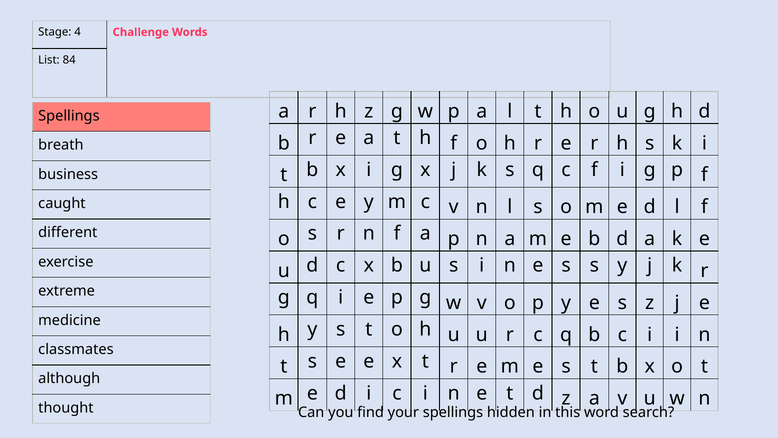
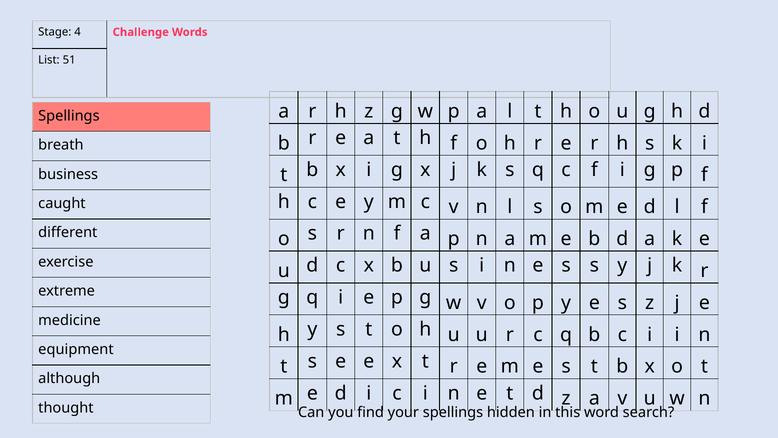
84: 84 -> 51
classmates: classmates -> equipment
